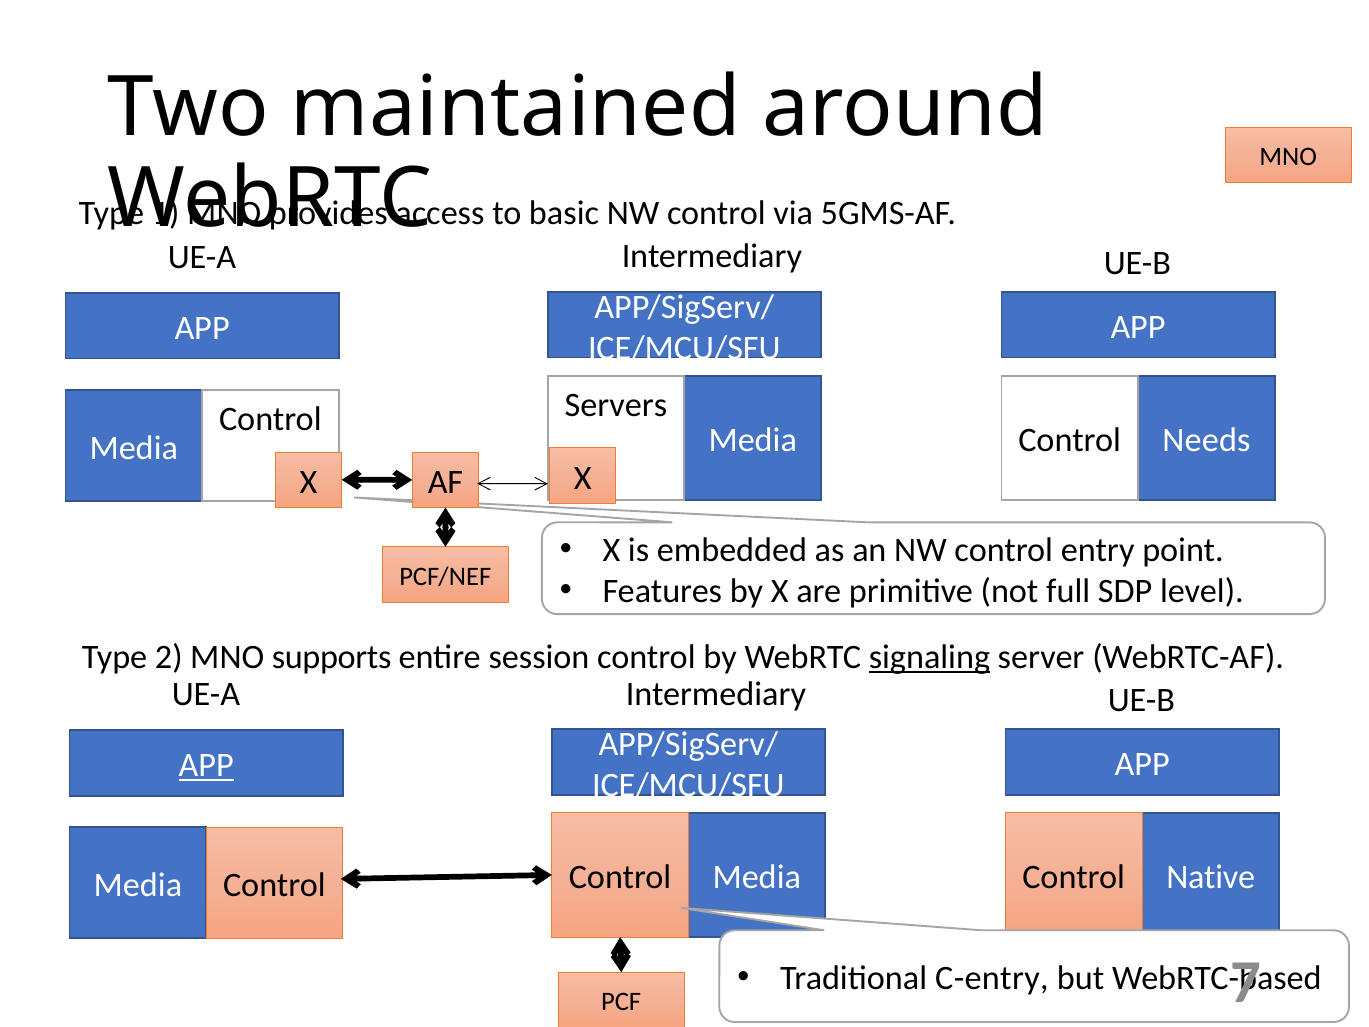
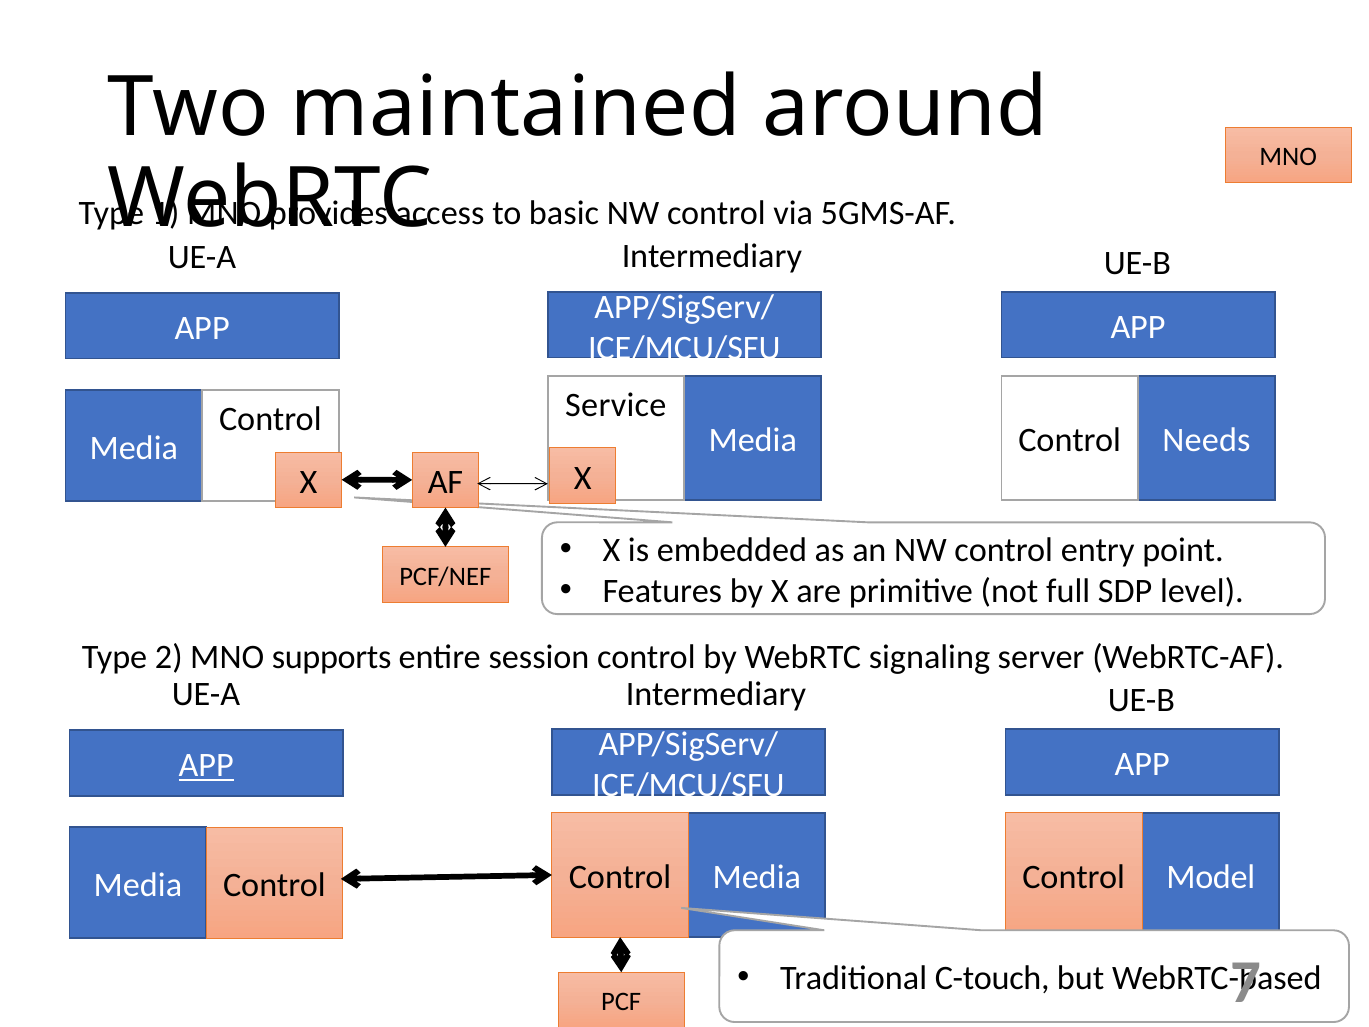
Servers: Servers -> Service
signaling underline: present -> none
Native: Native -> Model
C-entry: C-entry -> C-touch
